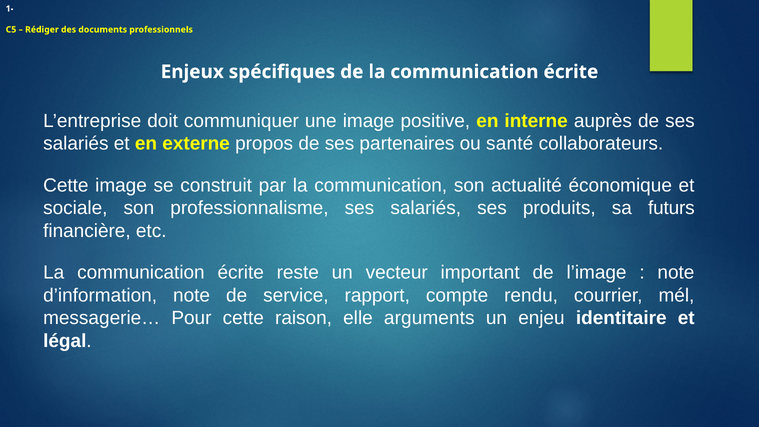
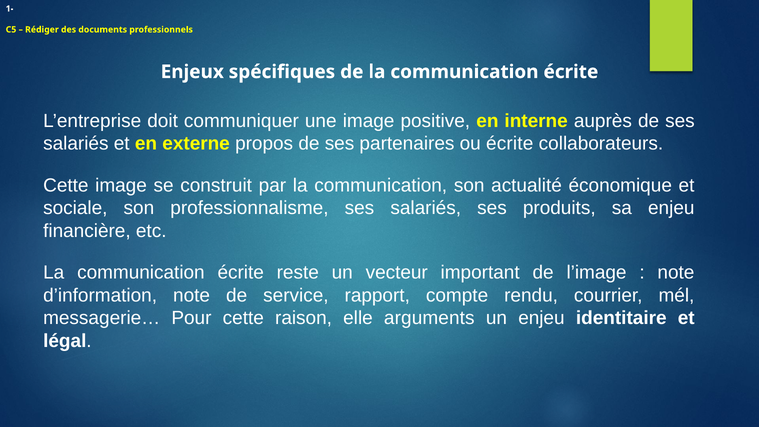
ou santé: santé -> écrite
sa futurs: futurs -> enjeu
